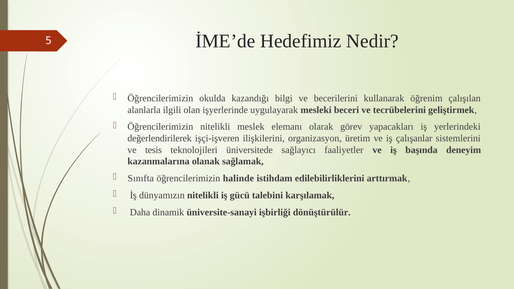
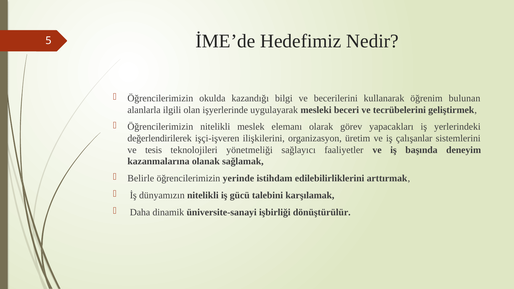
çalışılan: çalışılan -> bulunan
üniversitede: üniversitede -> yönetmeliği
Sınıfta: Sınıfta -> Belirle
halinde: halinde -> yerinde
